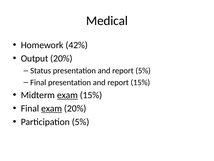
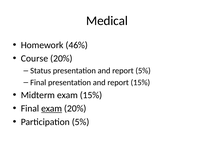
42%: 42% -> 46%
Output: Output -> Course
exam at (67, 95) underline: present -> none
